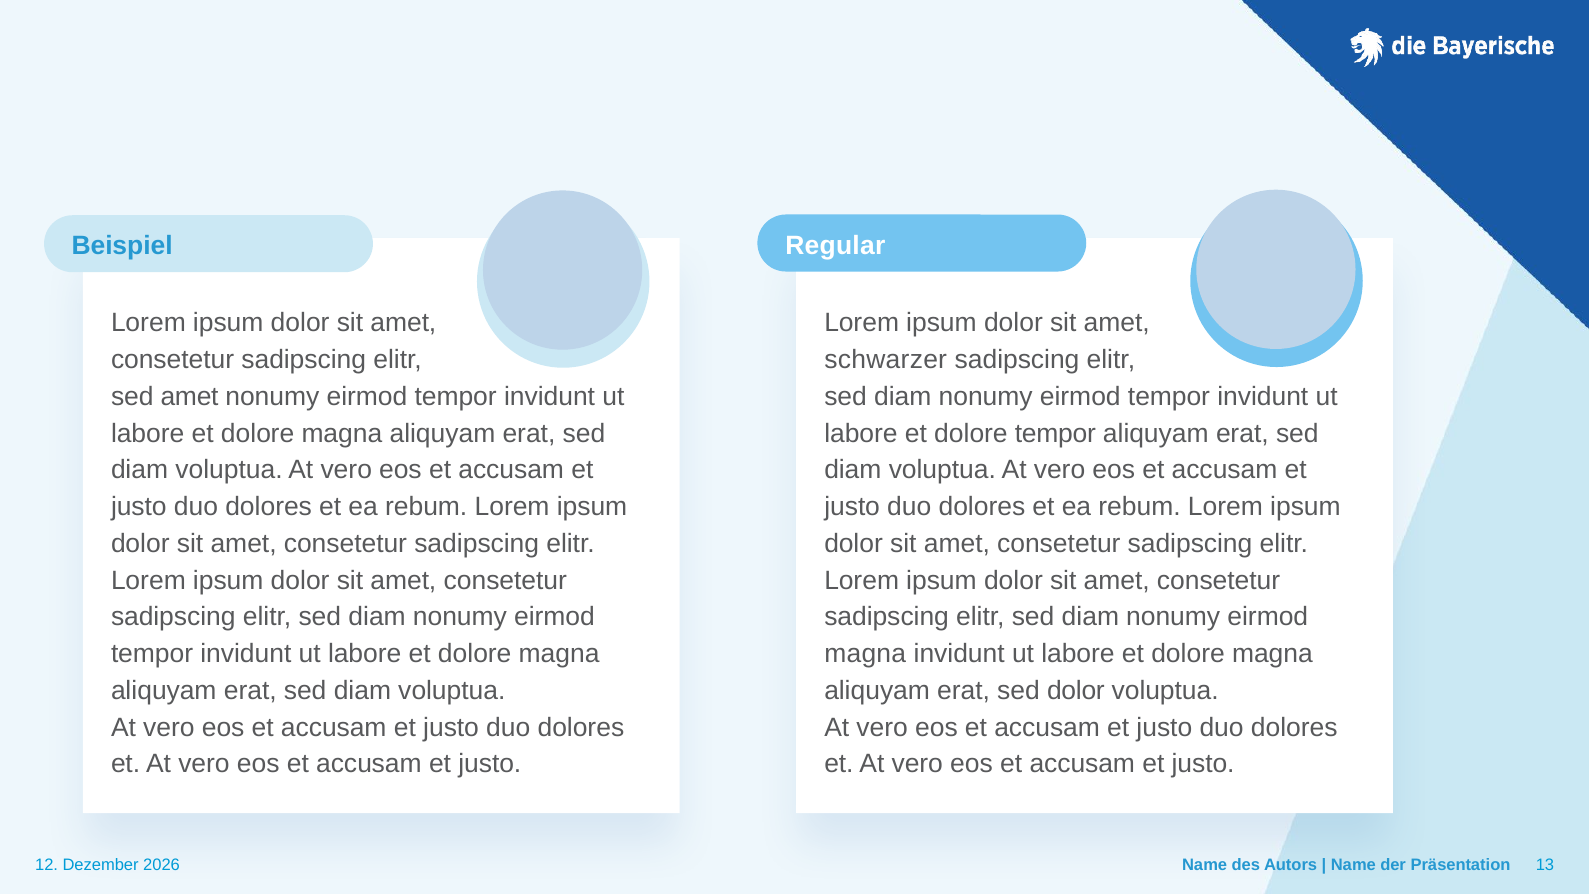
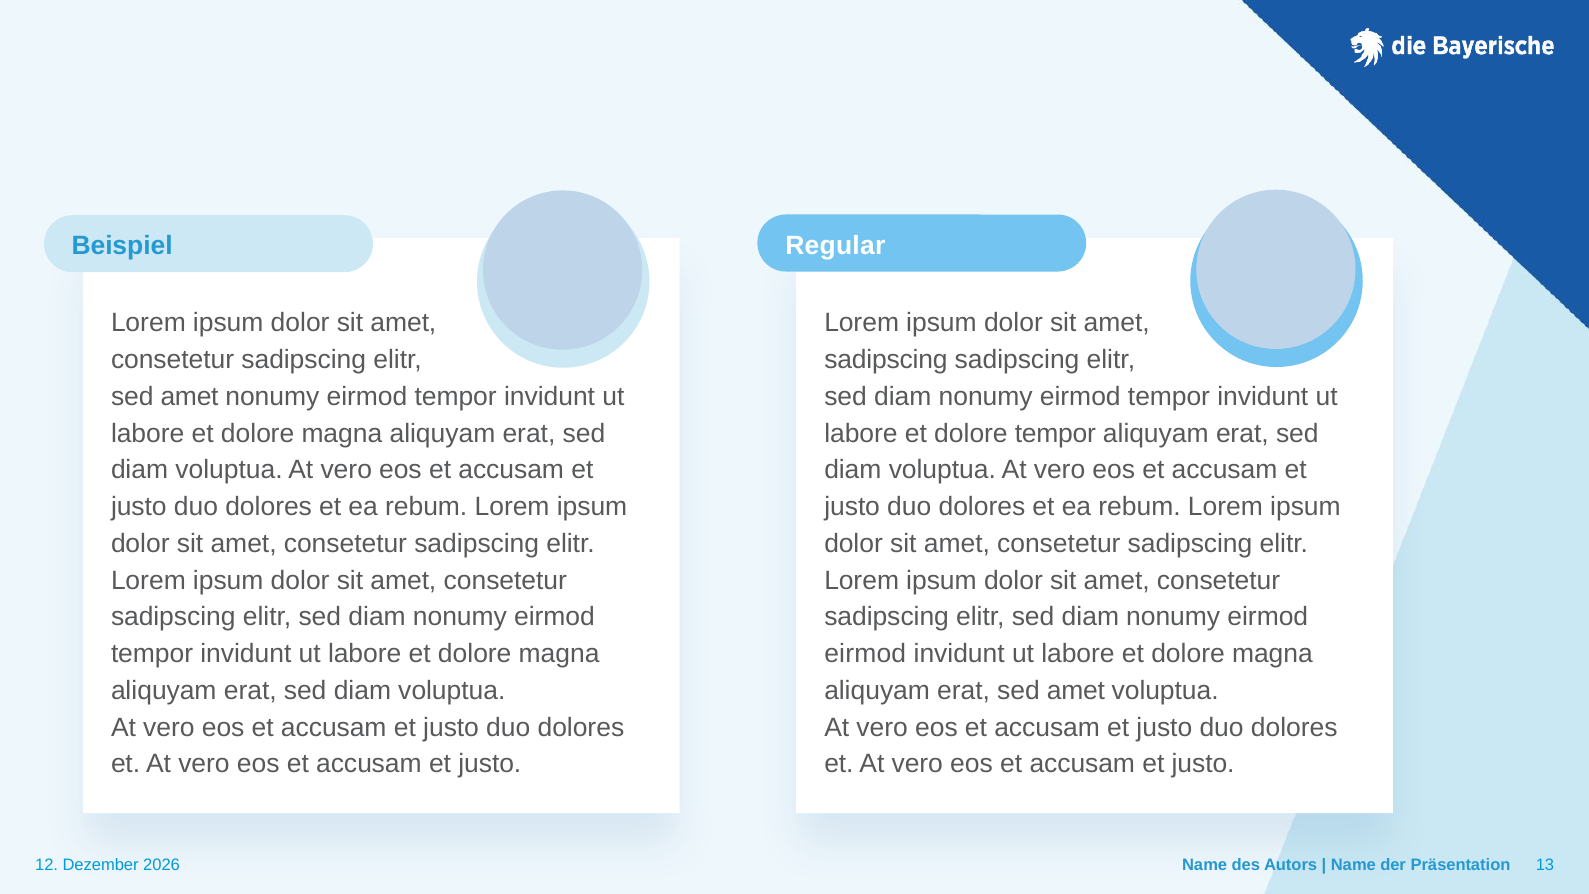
schwarzer at (886, 360): schwarzer -> sadipscing
magna at (865, 654): magna -> eirmod
erat sed dolor: dolor -> amet
